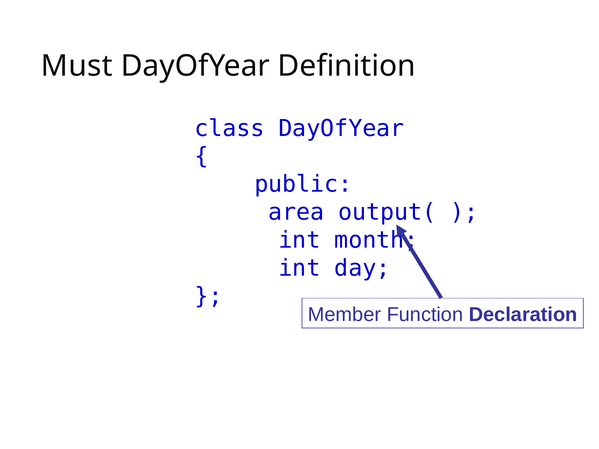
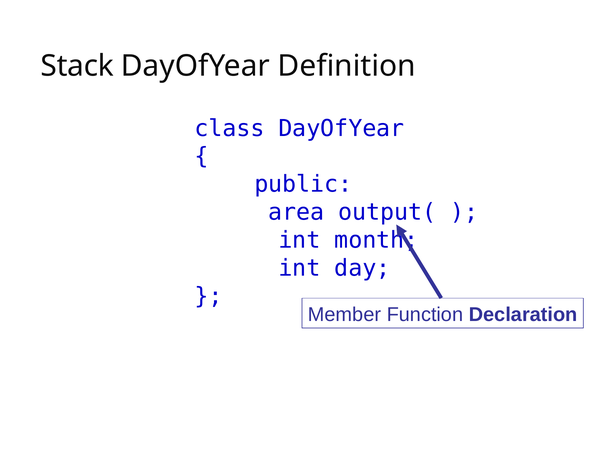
Must: Must -> Stack
